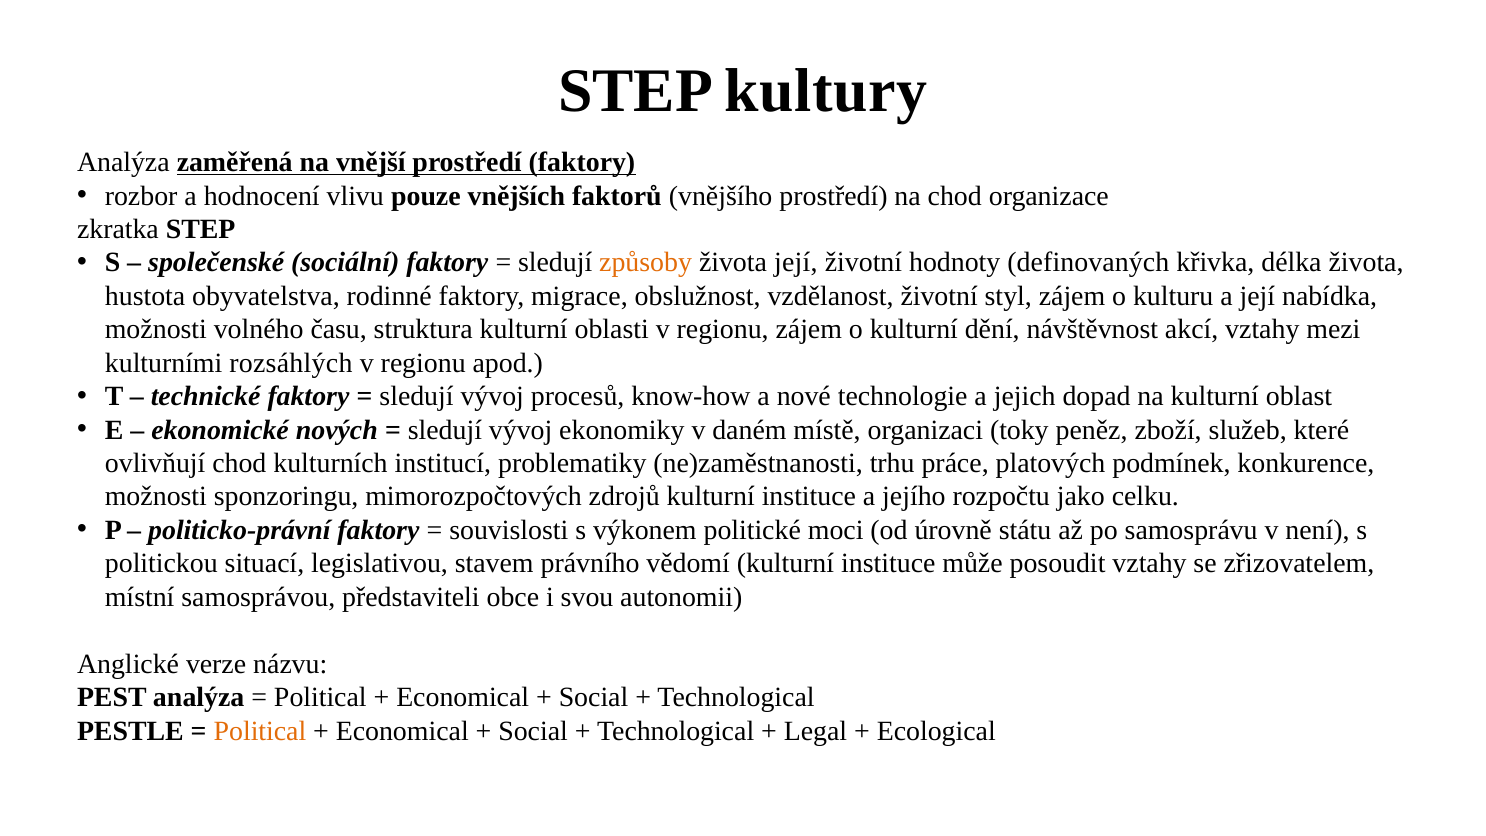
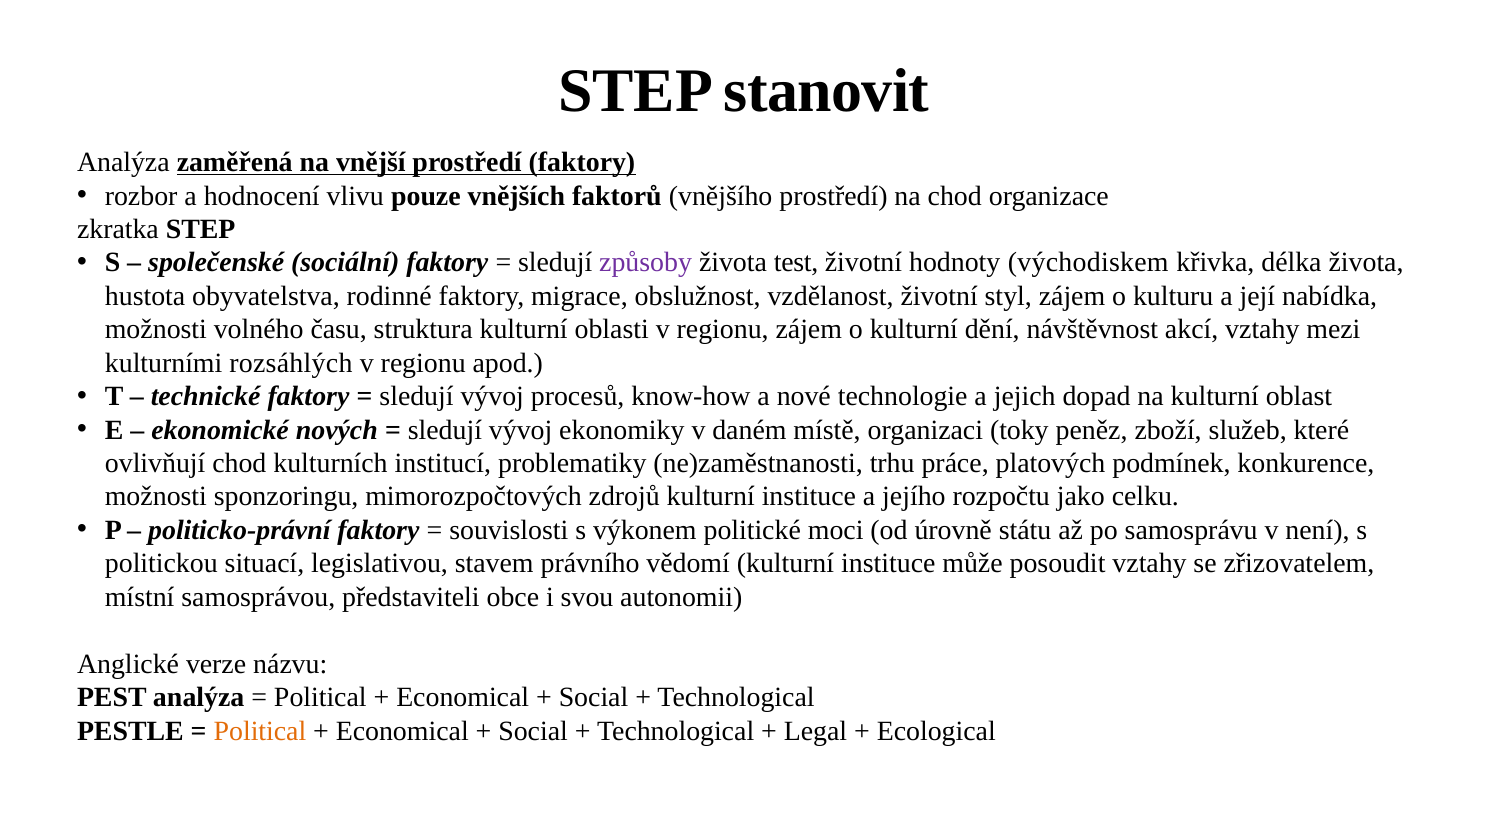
kultury: kultury -> stanovit
způsoby colour: orange -> purple
života její: její -> test
definovaných: definovaných -> východiskem
